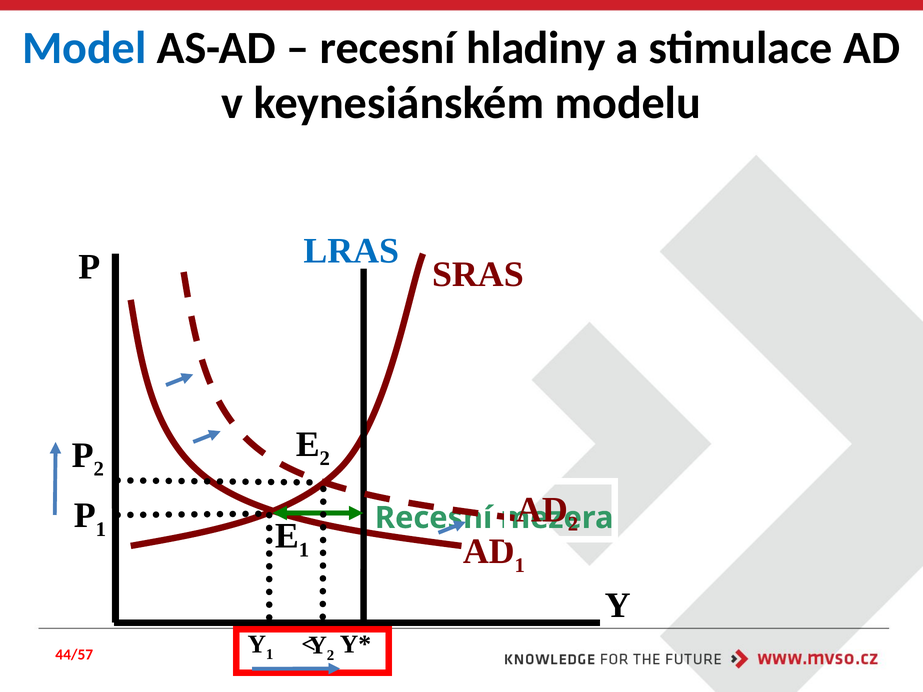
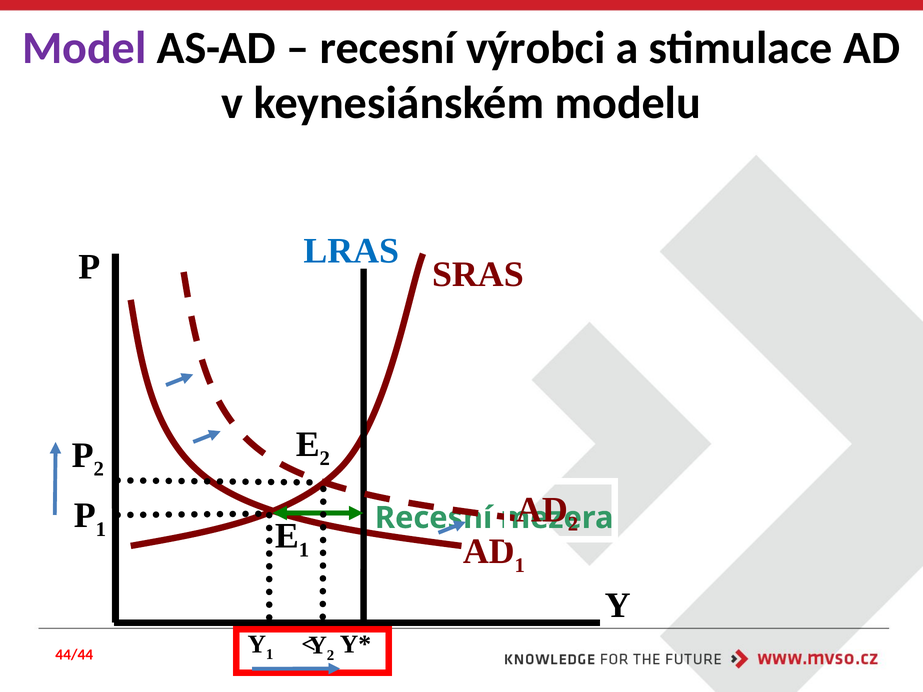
Model colour: blue -> purple
hladiny: hladiny -> výrobci
44/57: 44/57 -> 44/44
